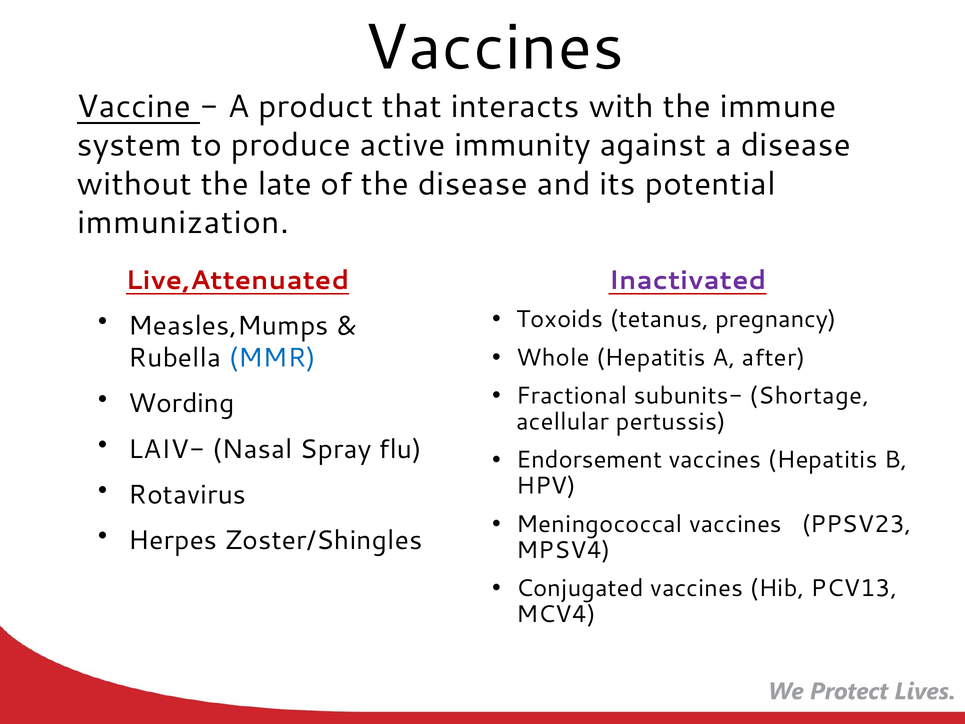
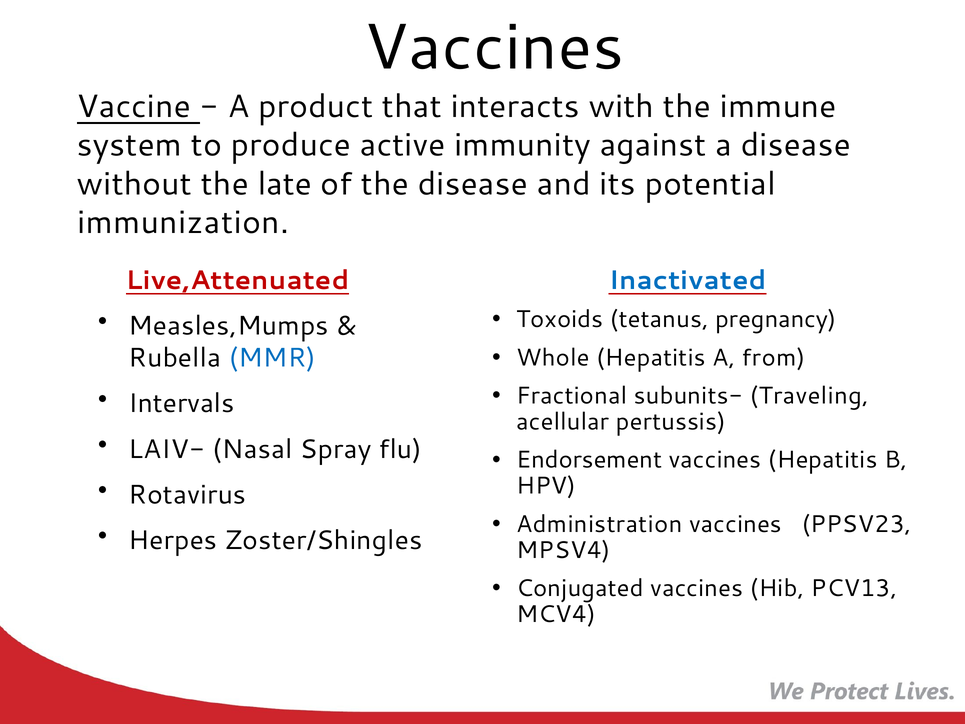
Inactivated colour: purple -> blue
after: after -> from
Shortage: Shortage -> Traveling
Wording: Wording -> Intervals
Meningococcal: Meningococcal -> Administration
